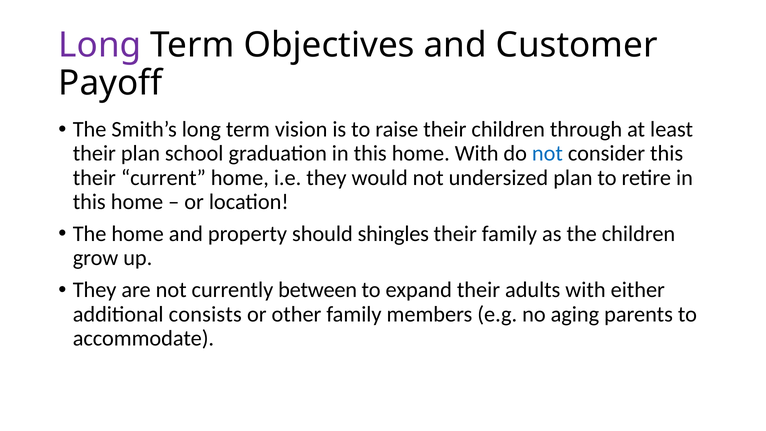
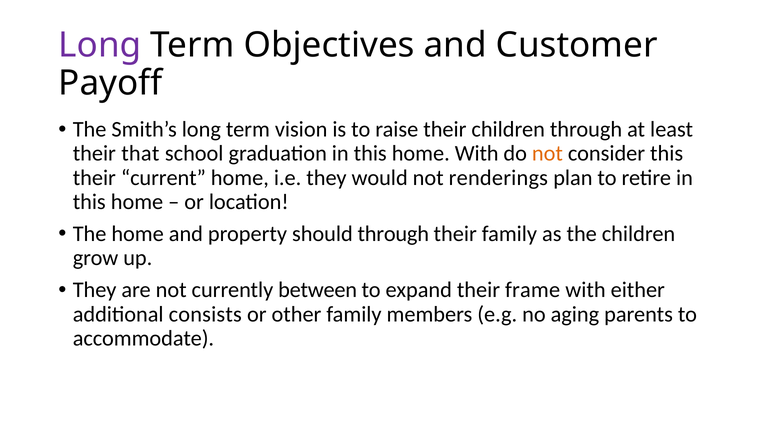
their plan: plan -> that
not at (547, 154) colour: blue -> orange
undersized: undersized -> renderings
should shingles: shingles -> through
adults: adults -> frame
